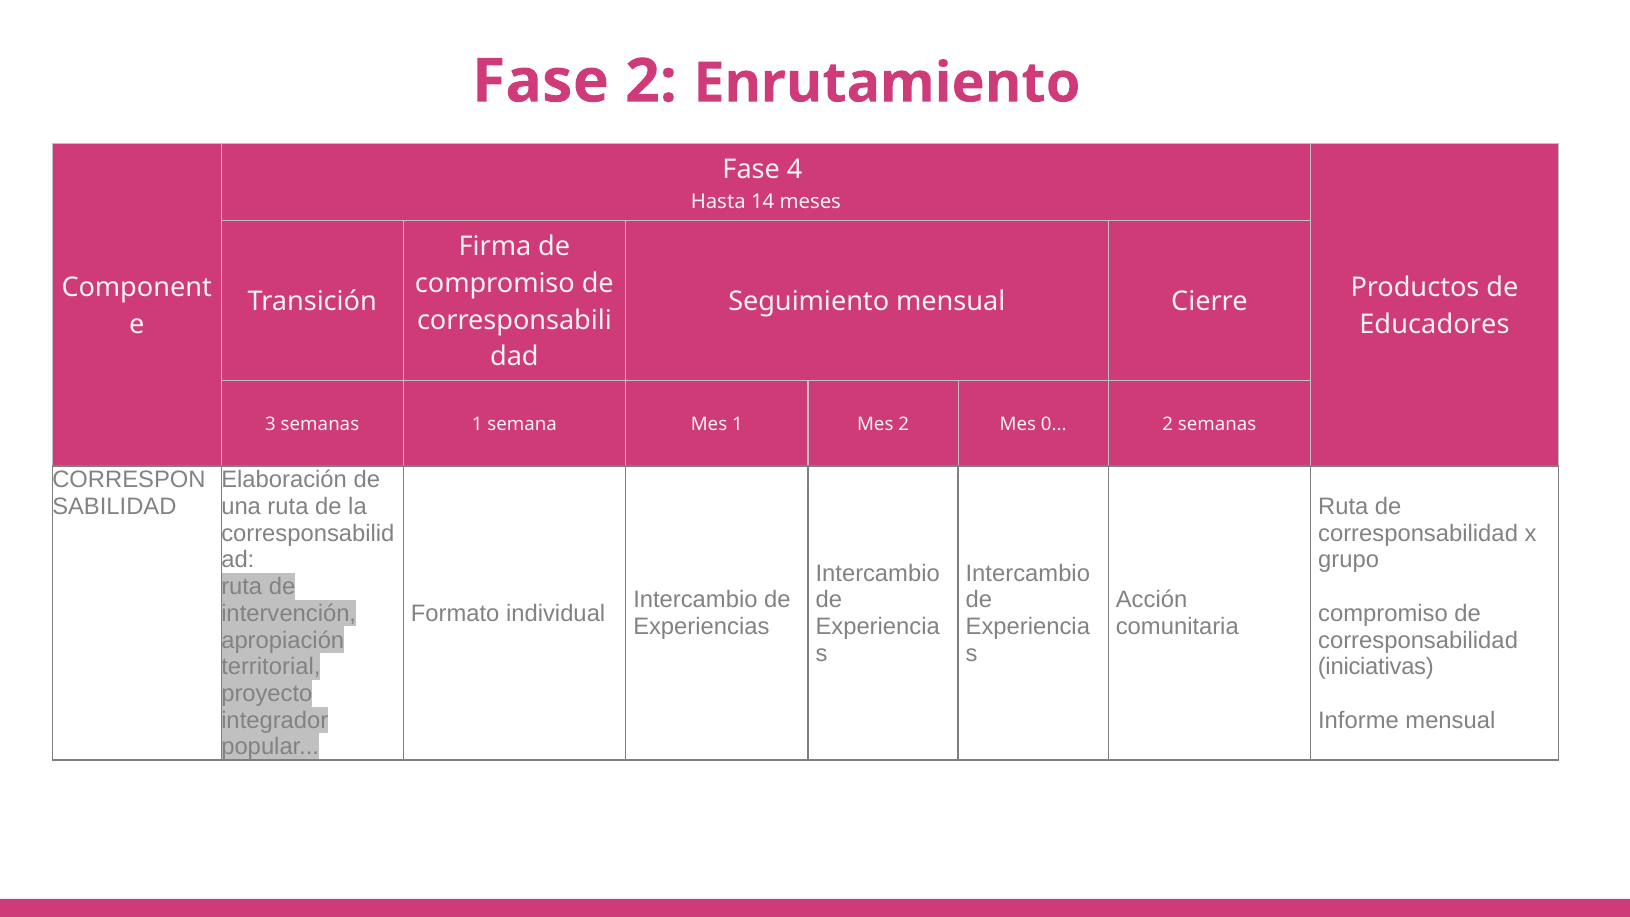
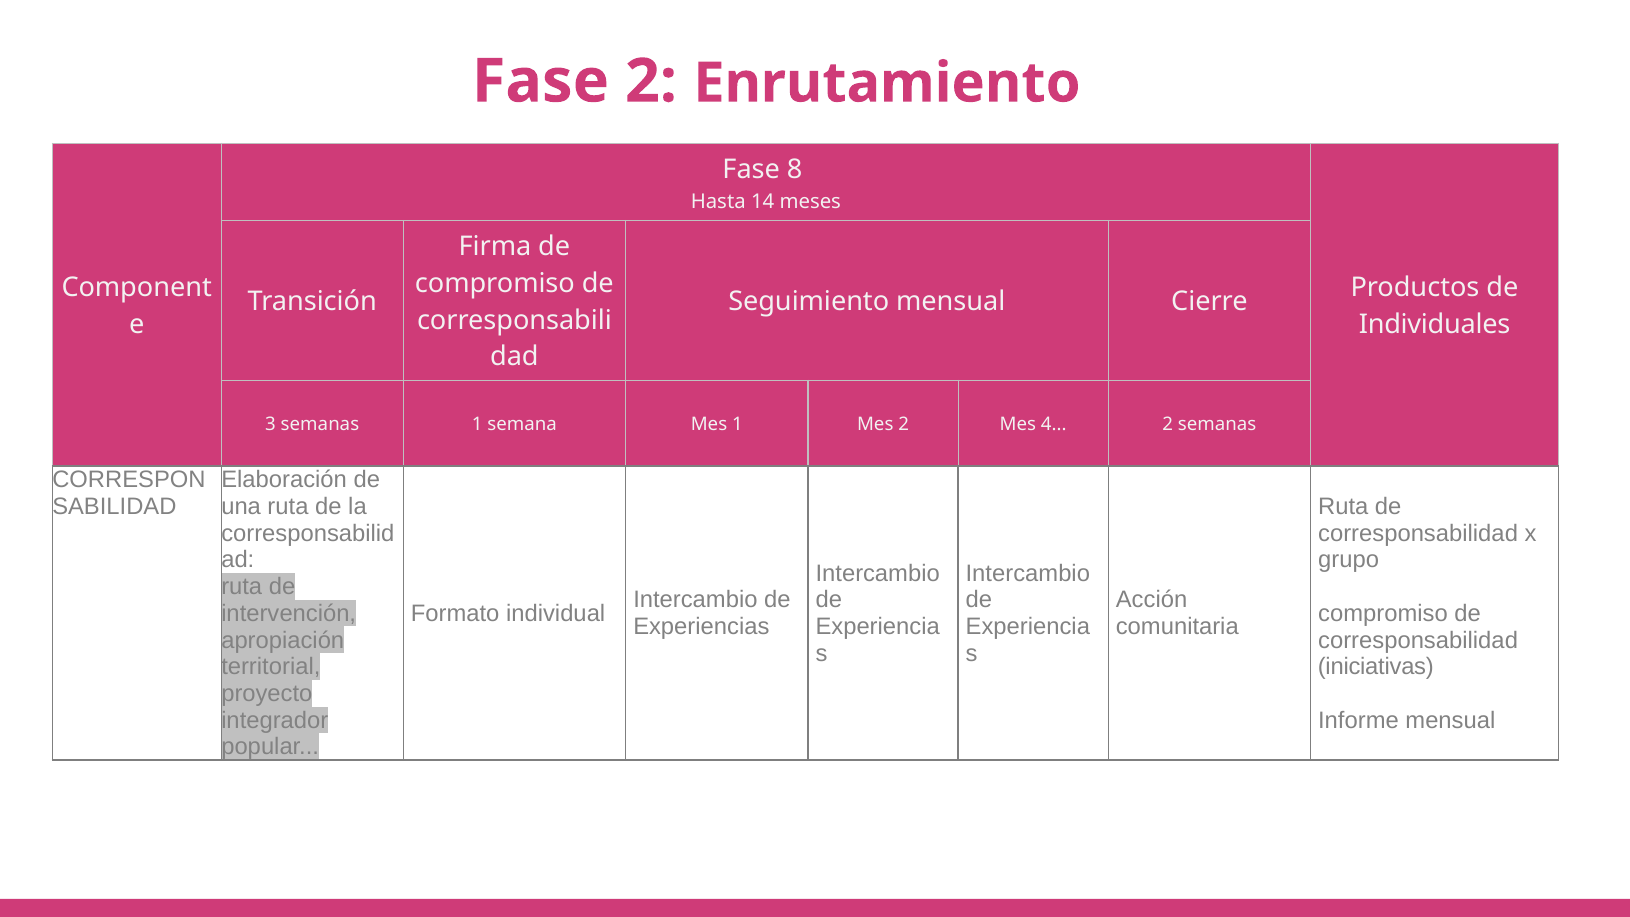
4: 4 -> 8
Educadores: Educadores -> Individuales
0: 0 -> 4
